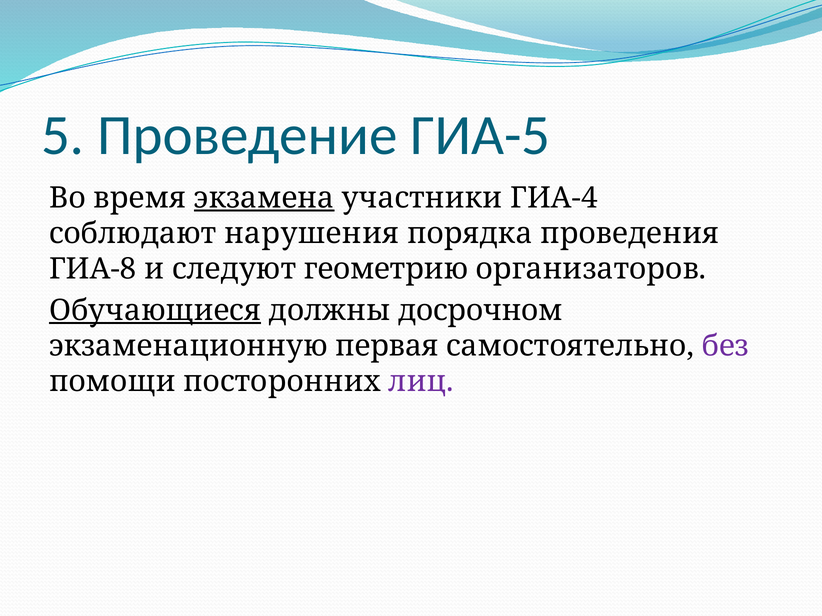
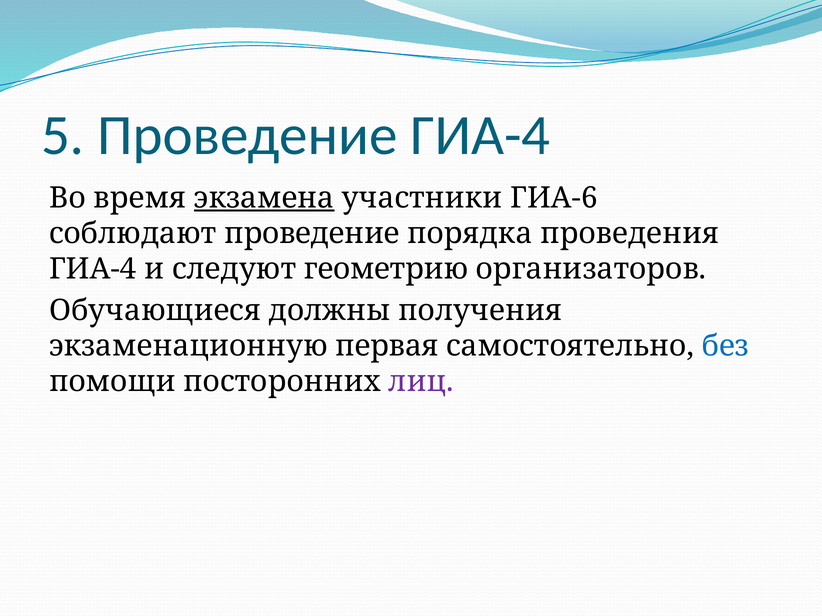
Проведение ГИА-5: ГИА-5 -> ГИА-4
ГИА-4: ГИА-4 -> ГИА-6
соблюдают нарушения: нарушения -> проведение
ГИА-8 at (93, 269): ГИА-8 -> ГИА-4
Обучающиеся underline: present -> none
досрочном: досрочном -> получения
без colour: purple -> blue
